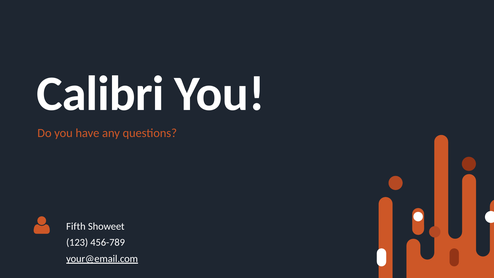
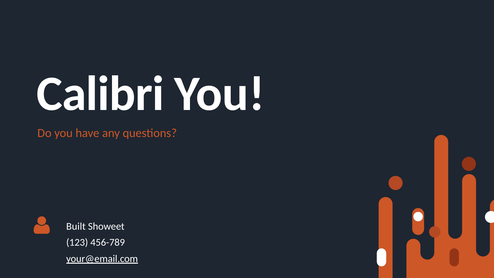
Fifth: Fifth -> Built
